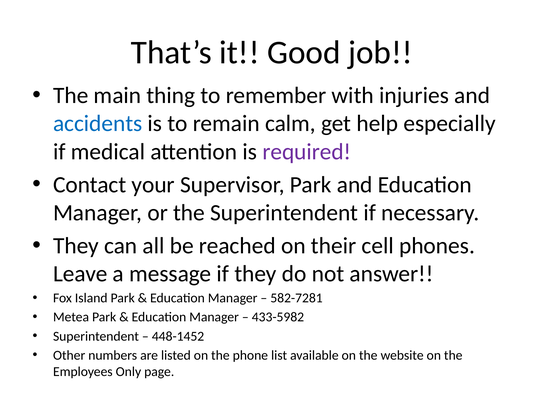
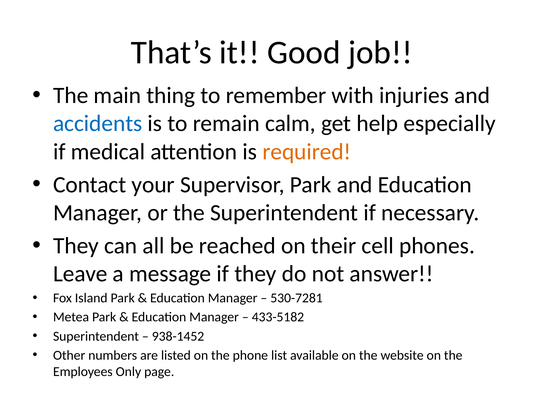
required colour: purple -> orange
582-7281: 582-7281 -> 530-7281
433-5982: 433-5982 -> 433-5182
448-1452: 448-1452 -> 938-1452
